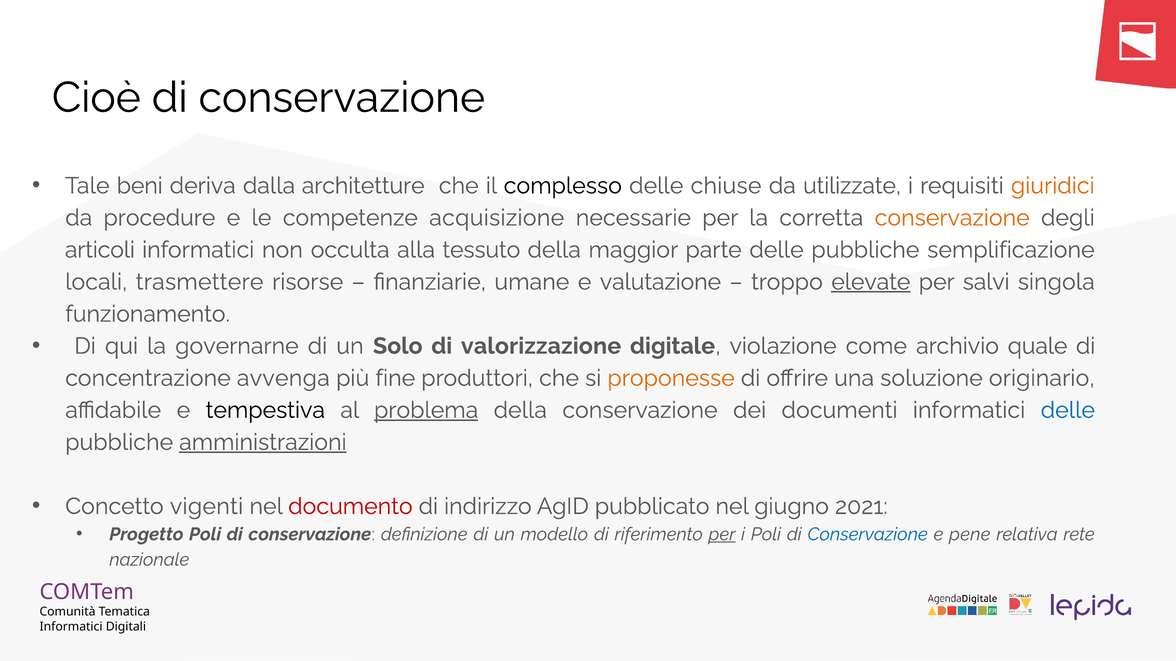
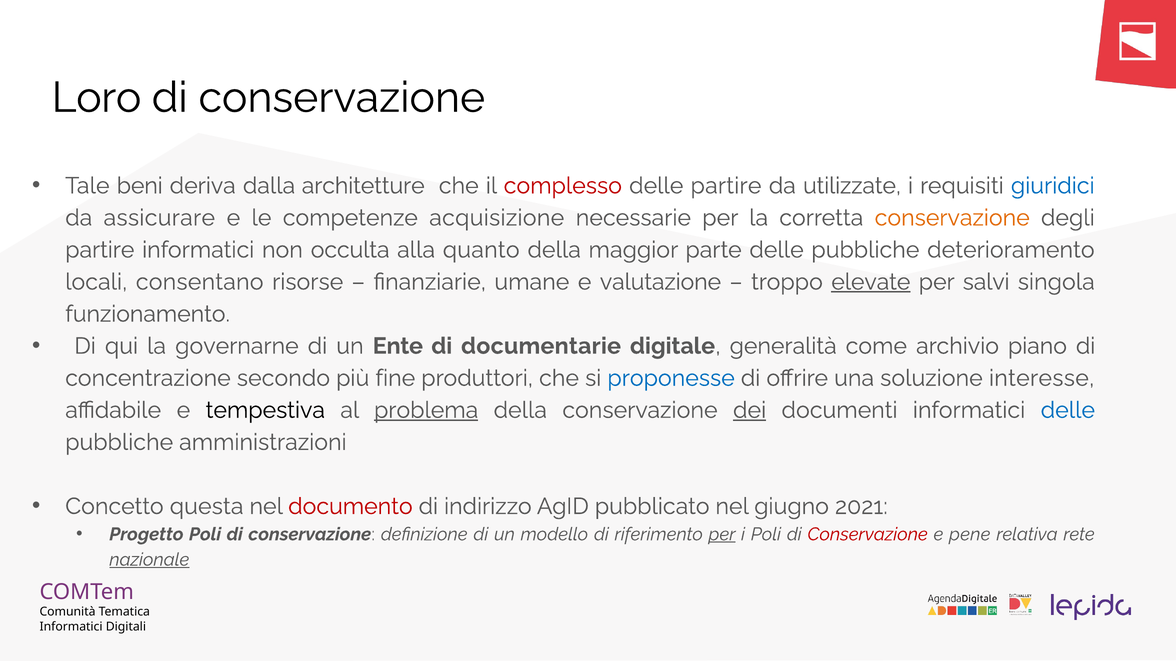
Cioè: Cioè -> Loro
complesso colour: black -> red
delle chiuse: chiuse -> partire
giuridici colour: orange -> blue
procedure: procedure -> assicurare
articoli at (100, 250): articoli -> partire
tessuto: tessuto -> quanto
semplificazione: semplificazione -> deterioramento
trasmettere: trasmettere -> consentano
Solo: Solo -> Ente
valorizzazione: valorizzazione -> documentarie
violazione: violazione -> generalità
quale: quale -> piano
avvenga: avvenga -> secondo
proponesse colour: orange -> blue
originario: originario -> interesse
dei underline: none -> present
amministrazioni underline: present -> none
vigenti: vigenti -> questa
Conservazione at (868, 535) colour: blue -> red
nazionale underline: none -> present
